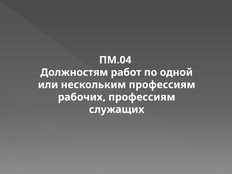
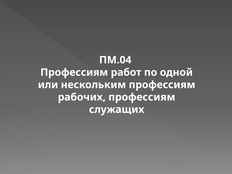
Должностям at (74, 72): Должностям -> Профессиям
